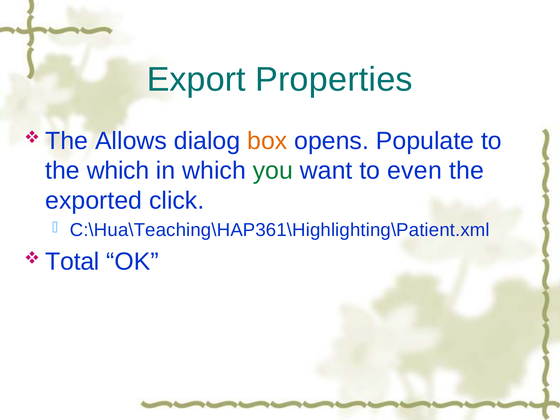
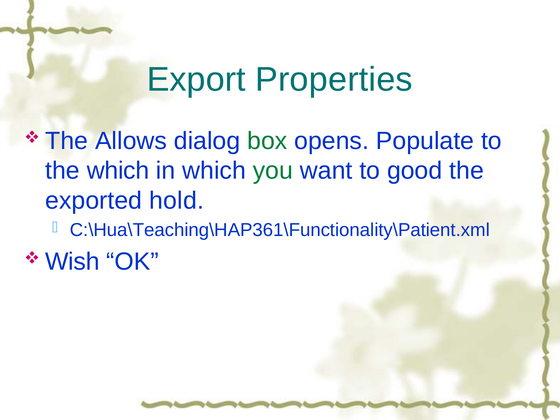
box colour: orange -> green
even: even -> good
click: click -> hold
C:\Hua\Teaching\HAP361\Highlighting\Patient.xml: C:\Hua\Teaching\HAP361\Highlighting\Patient.xml -> C:\Hua\Teaching\HAP361\Functionality\Patient.xml
Total: Total -> Wish
